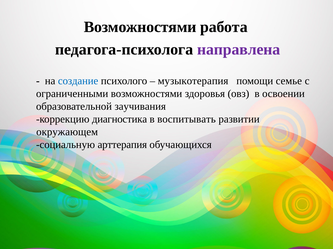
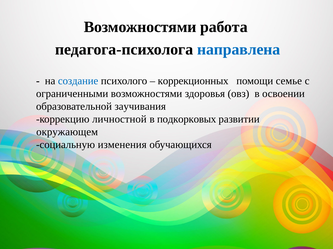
направлена colour: purple -> blue
музыкотерапия: музыкотерапия -> коррекционных
диагностика: диагностика -> личностной
воспитывать: воспитывать -> подкорковых
арттерапия: арттерапия -> изменения
